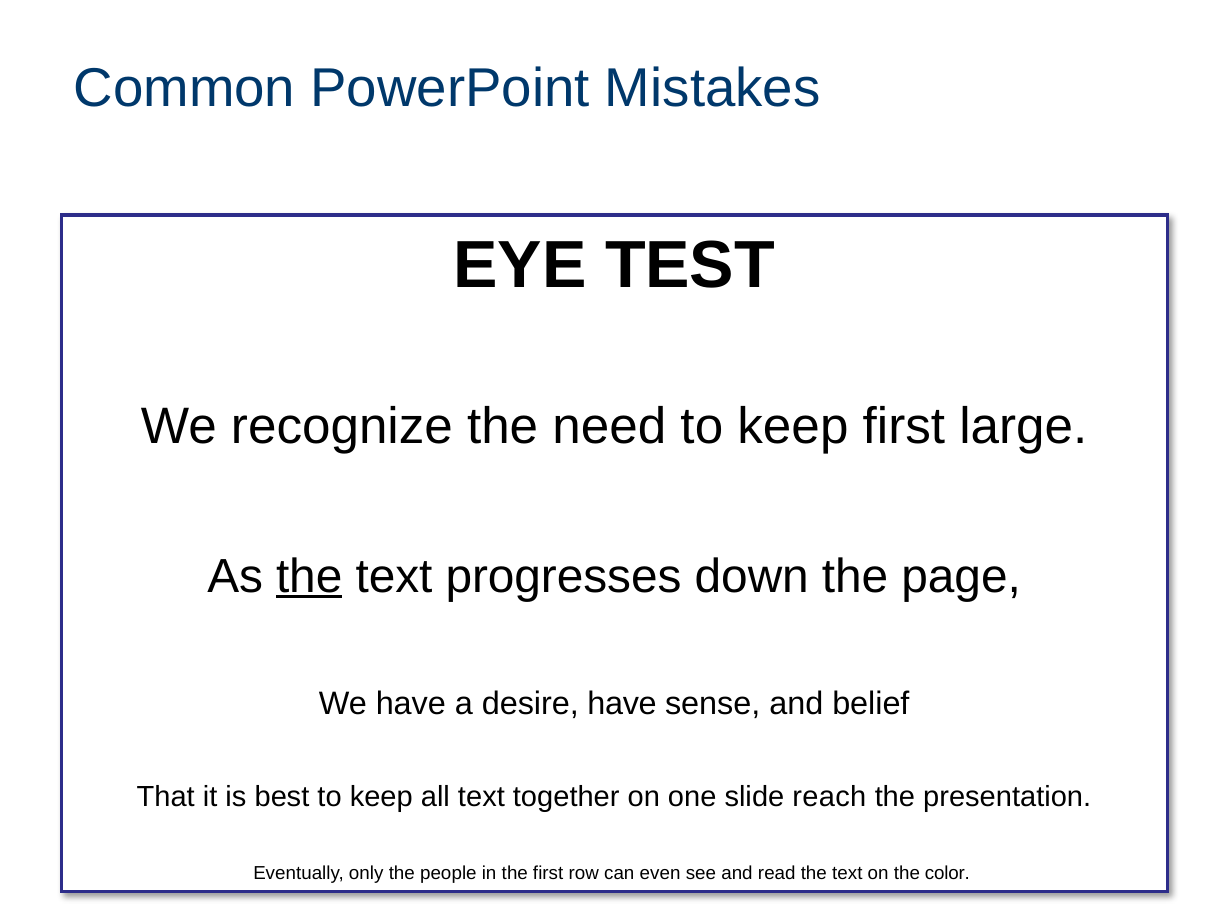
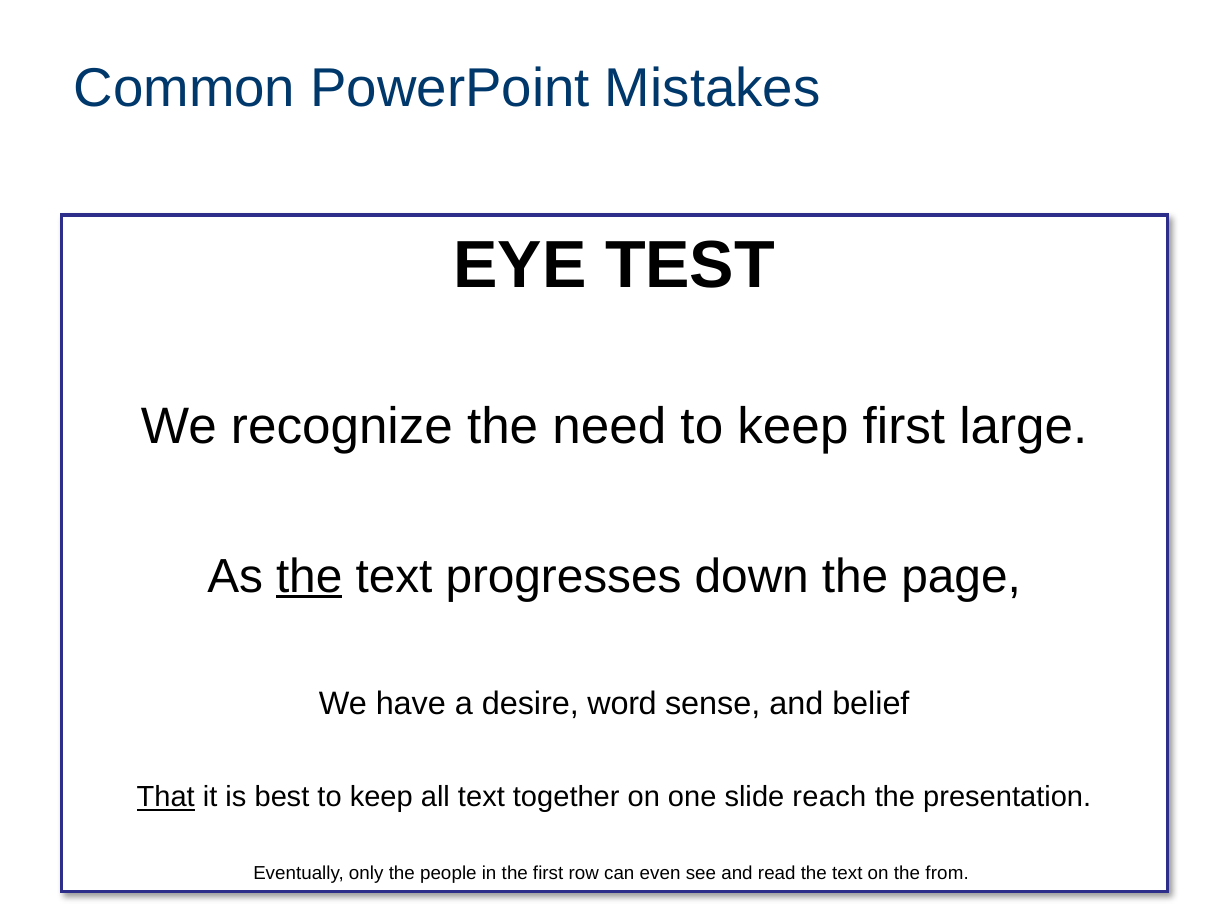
desire have: have -> word
That underline: none -> present
color: color -> from
